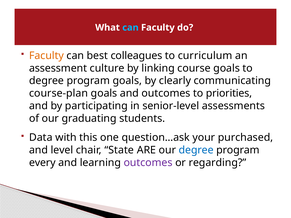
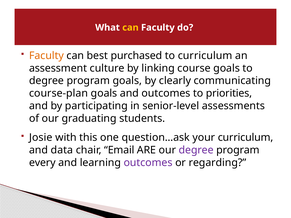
can at (130, 28) colour: light blue -> yellow
colleagues: colleagues -> purchased
Data: Data -> Josie
your purchased: purchased -> curriculum
level: level -> data
State: State -> Email
degree at (196, 150) colour: blue -> purple
